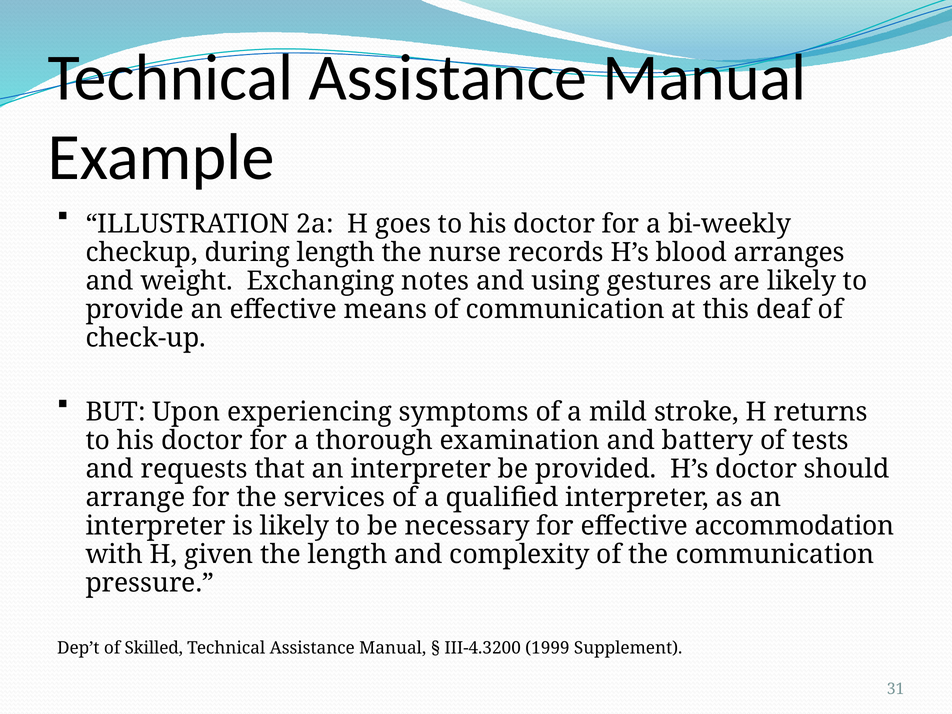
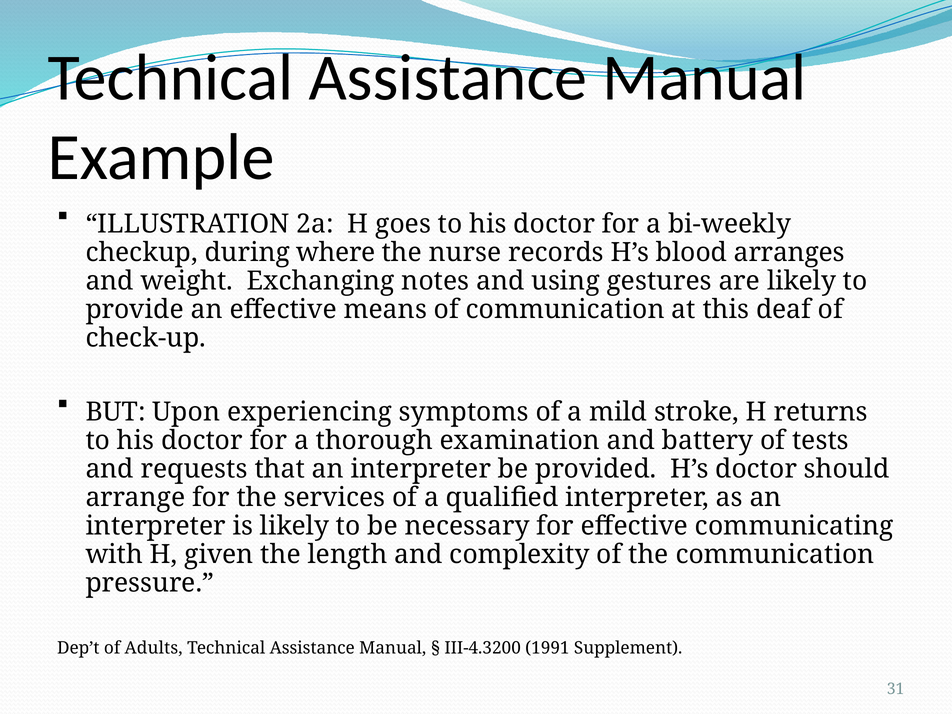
during length: length -> where
accommodation: accommodation -> communicating
Skilled: Skilled -> Adults
1999: 1999 -> 1991
